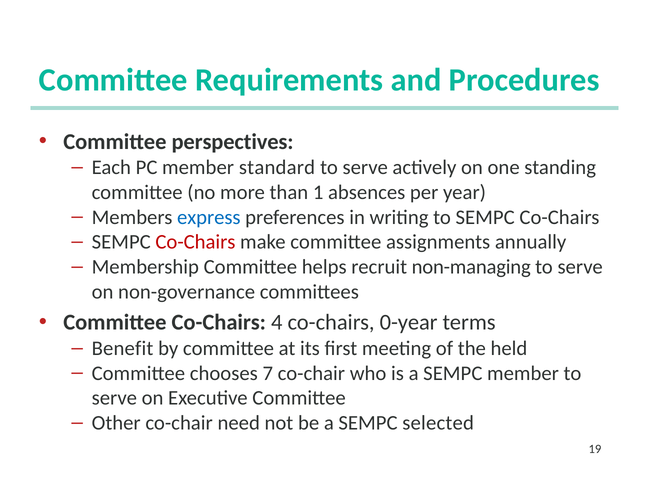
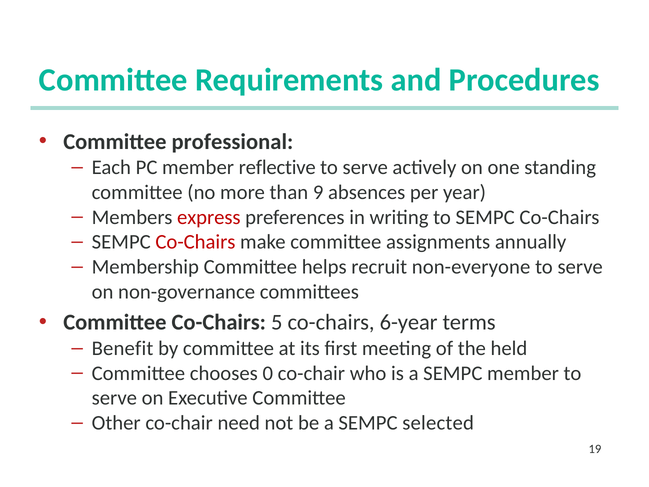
perspectives: perspectives -> professional
standard: standard -> reflective
1: 1 -> 9
express colour: blue -> red
non-managing: non-managing -> non-everyone
4: 4 -> 5
0-year: 0-year -> 6-year
7: 7 -> 0
